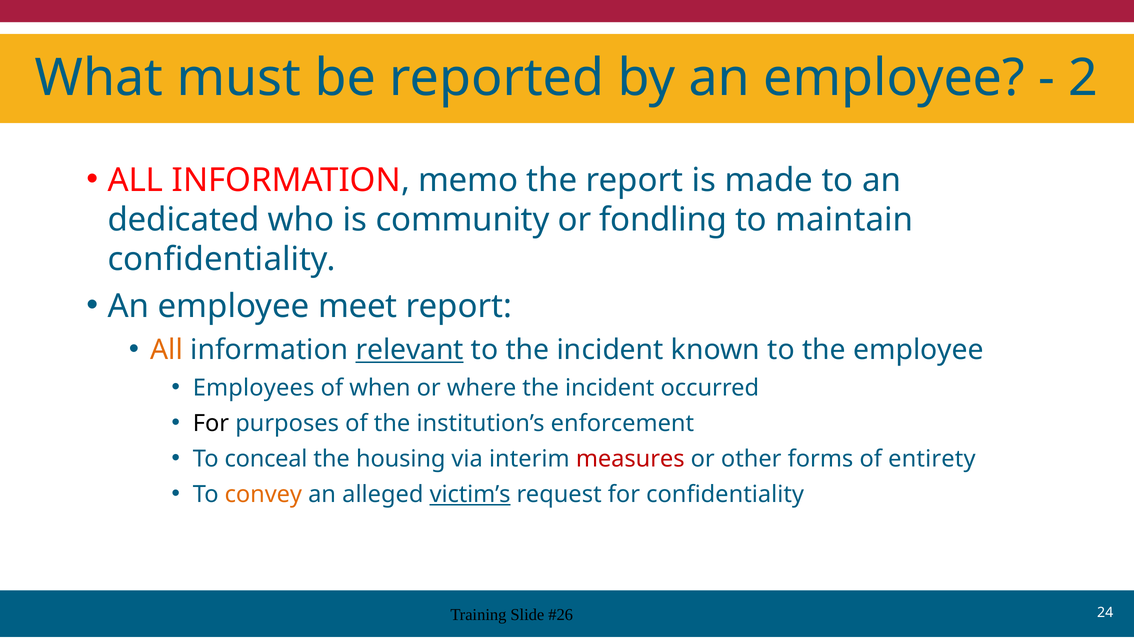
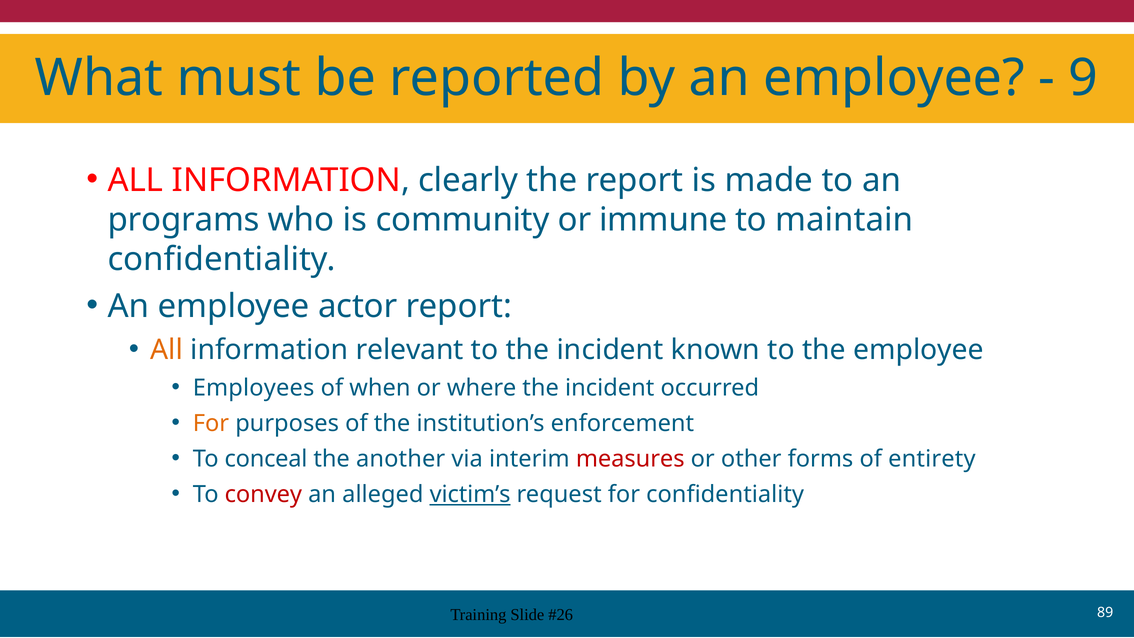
2: 2 -> 9
memo: memo -> clearly
dedicated: dedicated -> programs
fondling: fondling -> immune
meet: meet -> actor
relevant underline: present -> none
For at (211, 423) colour: black -> orange
housing: housing -> another
convey colour: orange -> red
24: 24 -> 89
